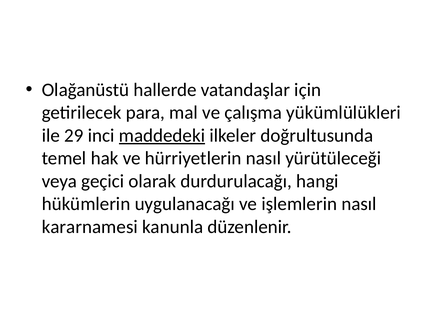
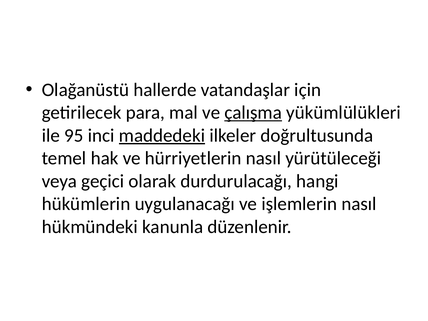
çalışma underline: none -> present
29: 29 -> 95
kararnamesi: kararnamesi -> hükmündeki
